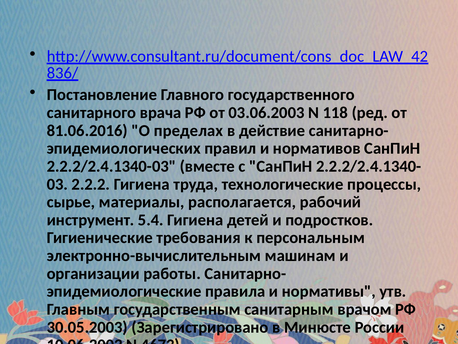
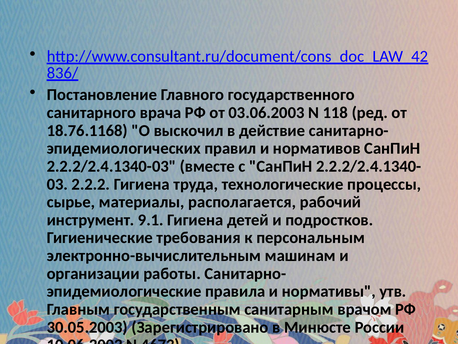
81.06.2016: 81.06.2016 -> 18.76.1168
пределах: пределах -> выскочил
5.4: 5.4 -> 9.1
